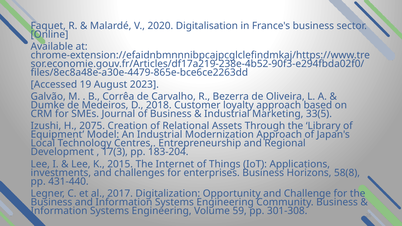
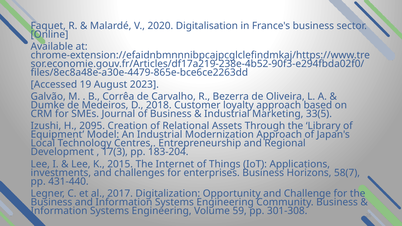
2075: 2075 -> 2095
58(8: 58(8 -> 58(7
